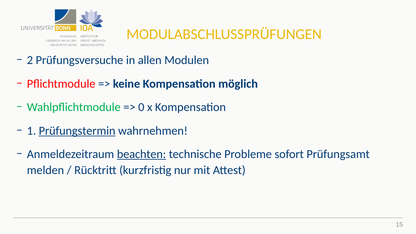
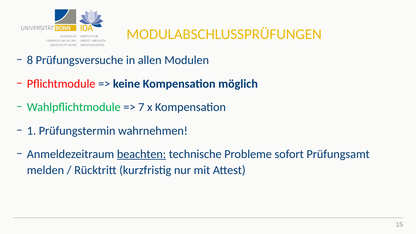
2: 2 -> 8
0: 0 -> 7
Prüfungstermin underline: present -> none
